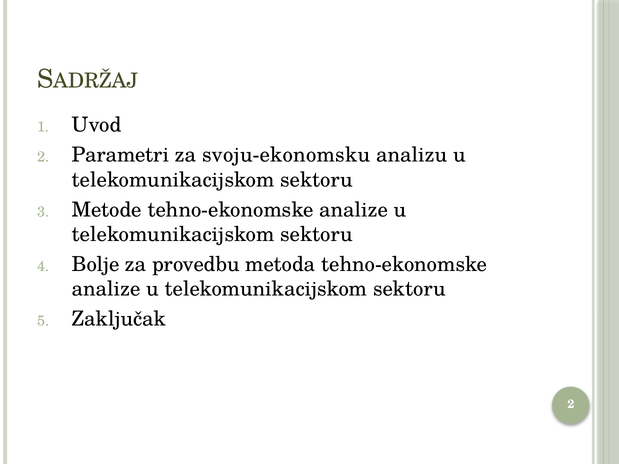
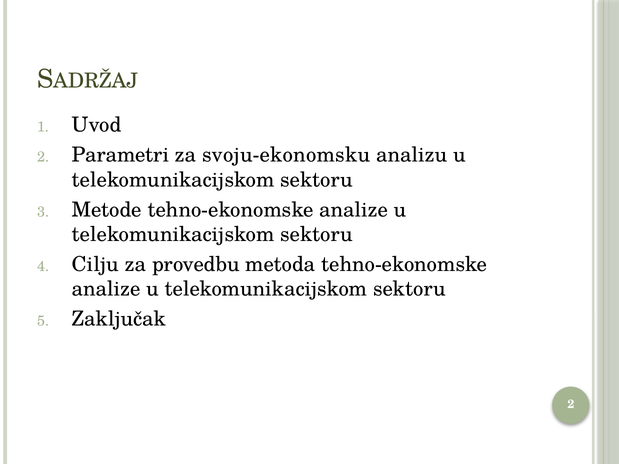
Bolje: Bolje -> Cilju
